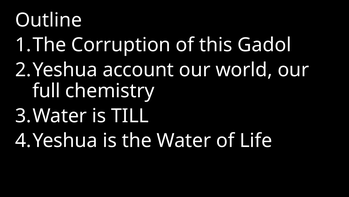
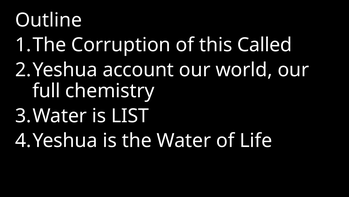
Gadol: Gadol -> Called
TILL: TILL -> LIST
